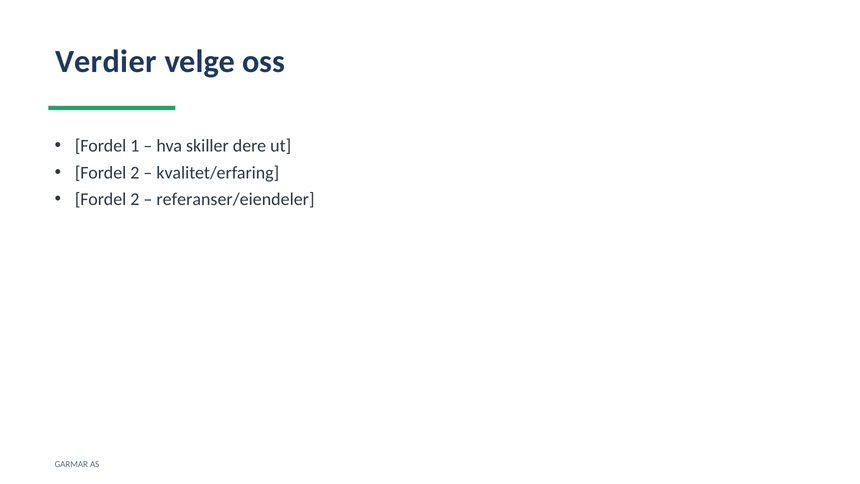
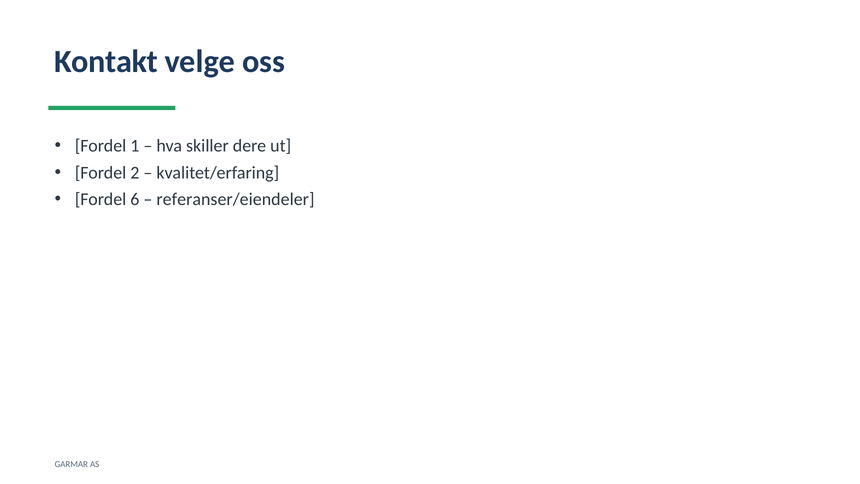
Verdier: Verdier -> Kontakt
2 at (135, 199): 2 -> 6
